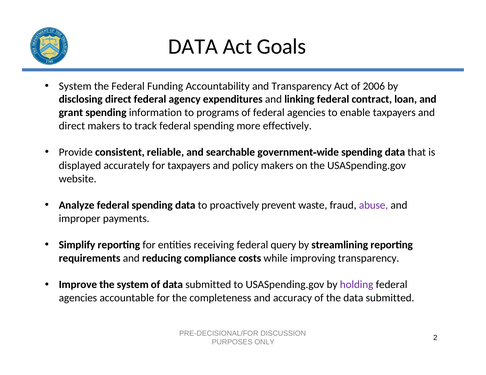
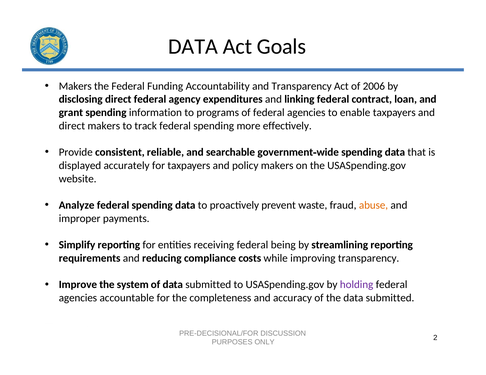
System at (75, 86): System -> Makers
abuse colour: purple -> orange
query: query -> being
